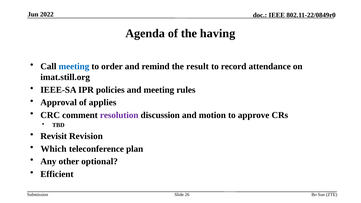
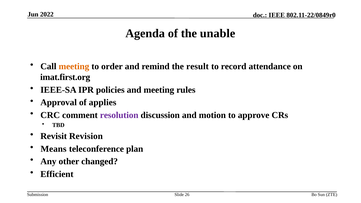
having: having -> unable
meeting at (74, 66) colour: blue -> orange
imat.still.org: imat.still.org -> imat.first.org
Which: Which -> Means
optional: optional -> changed
